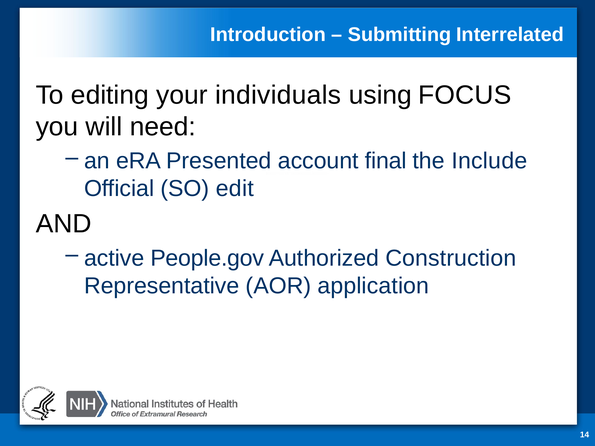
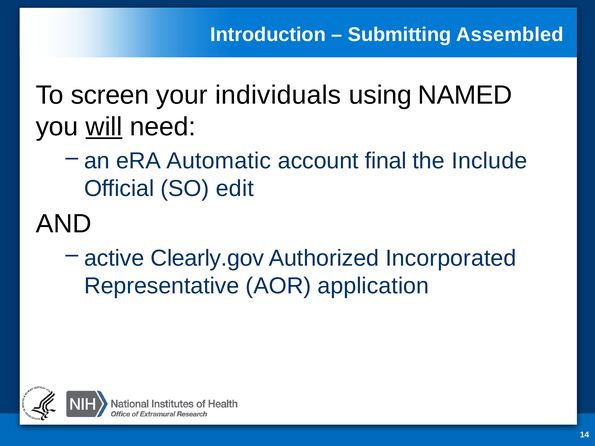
Interrelated: Interrelated -> Assembled
editing: editing -> screen
FOCUS: FOCUS -> NAMED
will underline: none -> present
Presented: Presented -> Automatic
People.gov: People.gov -> Clearly.gov
Construction: Construction -> Incorporated
